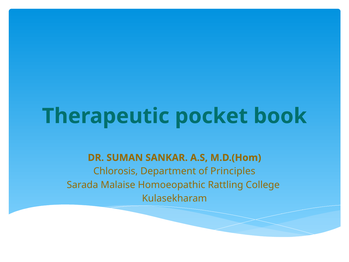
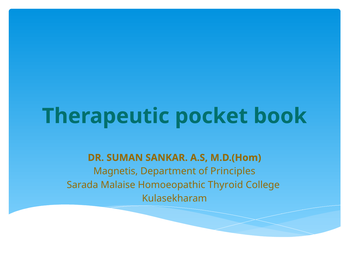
Chlorosis: Chlorosis -> Magnetis
Rattling: Rattling -> Thyroid
